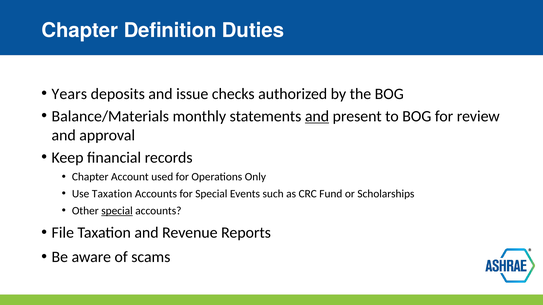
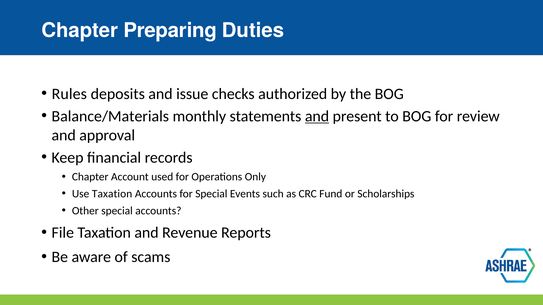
Definition: Definition -> Preparing
Years: Years -> Rules
special at (117, 211) underline: present -> none
